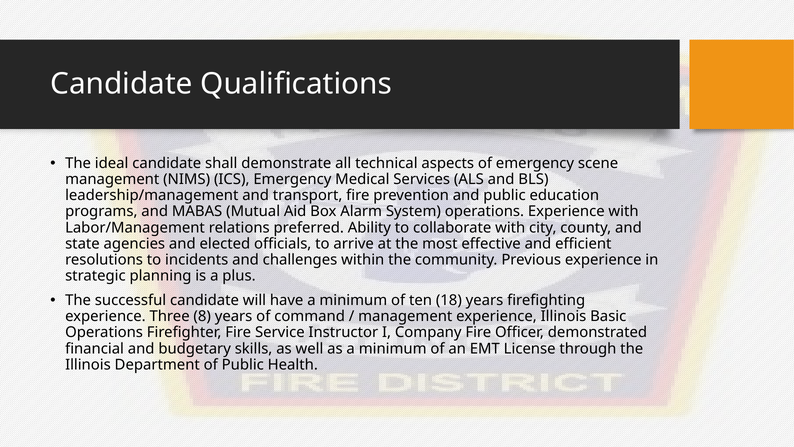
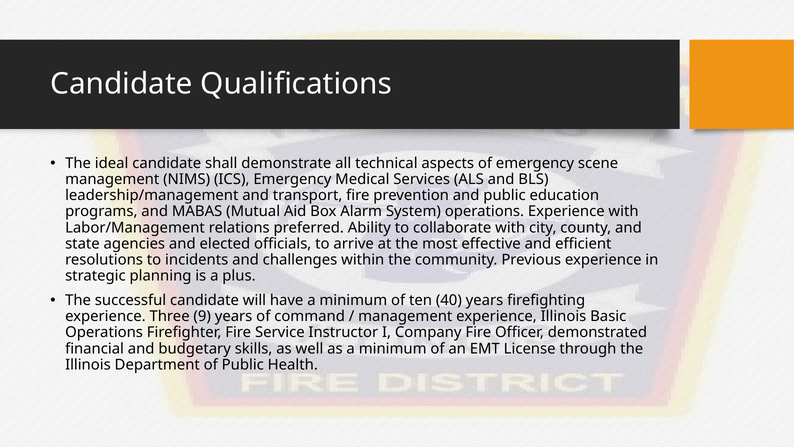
18: 18 -> 40
8: 8 -> 9
